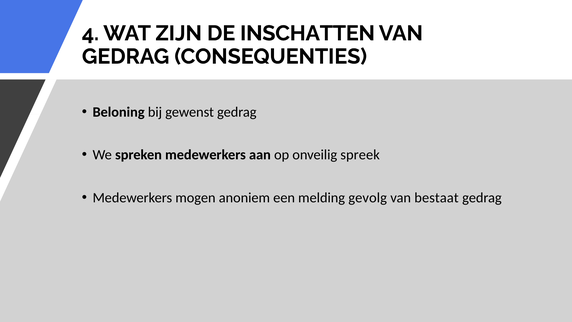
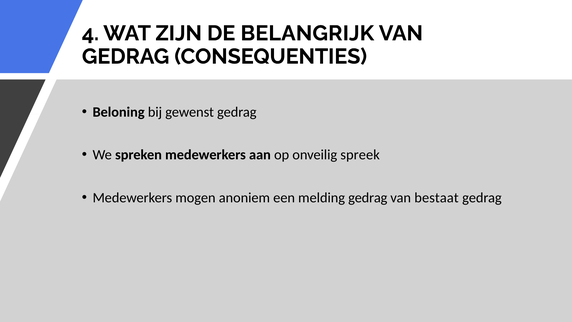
INSCHATTEN: INSCHATTEN -> BELANGRIJK
melding gevolg: gevolg -> gedrag
